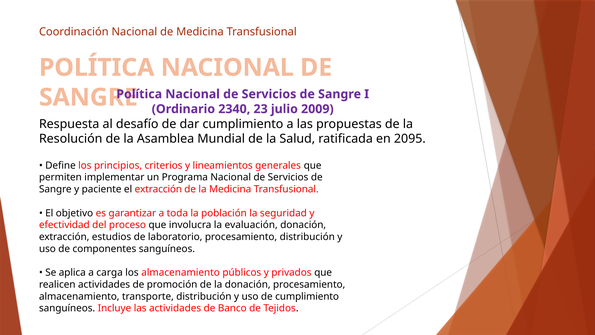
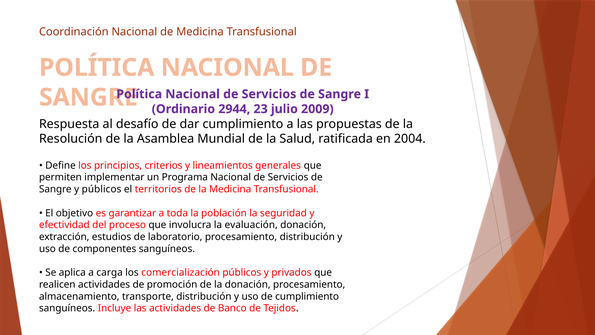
2340: 2340 -> 2944
2095: 2095 -> 2004
y paciente: paciente -> públicos
el extracción: extracción -> territorios
los almacenamiento: almacenamiento -> comercialización
